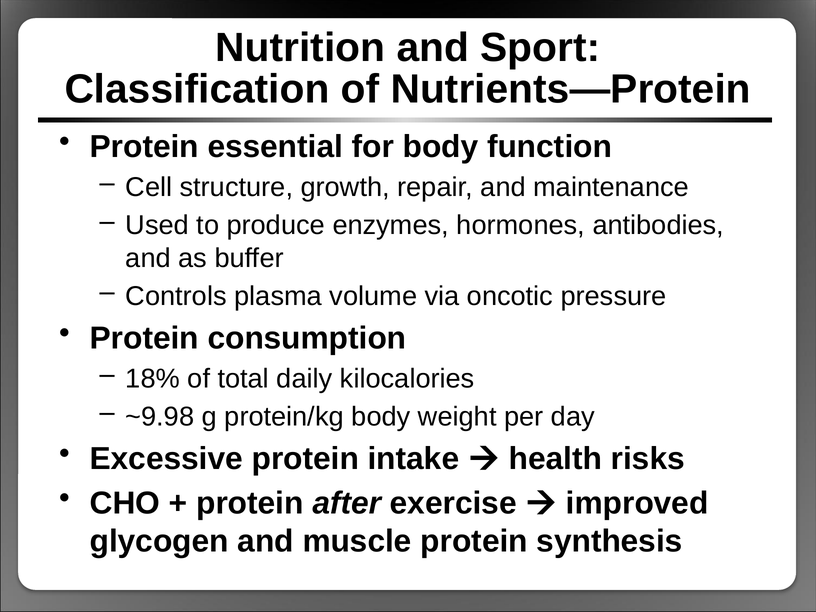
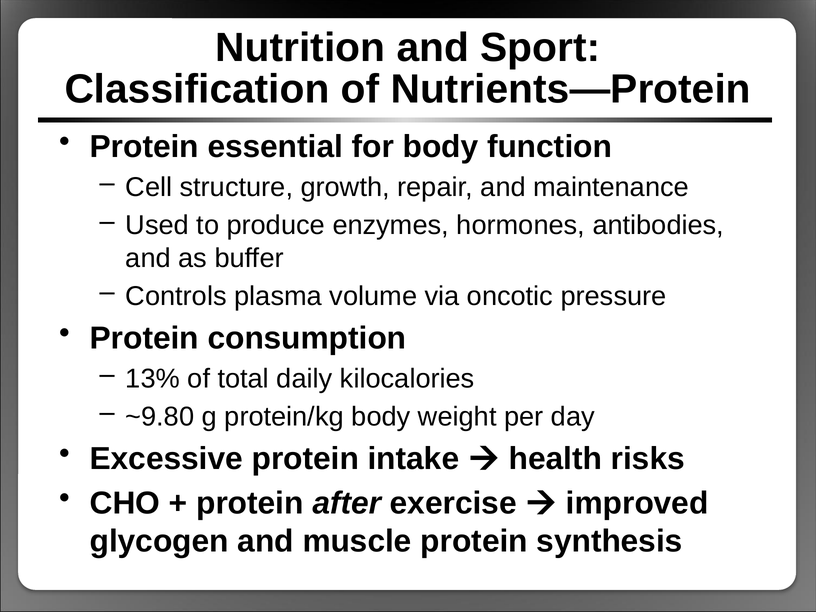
18%: 18% -> 13%
~9.98: ~9.98 -> ~9.80
